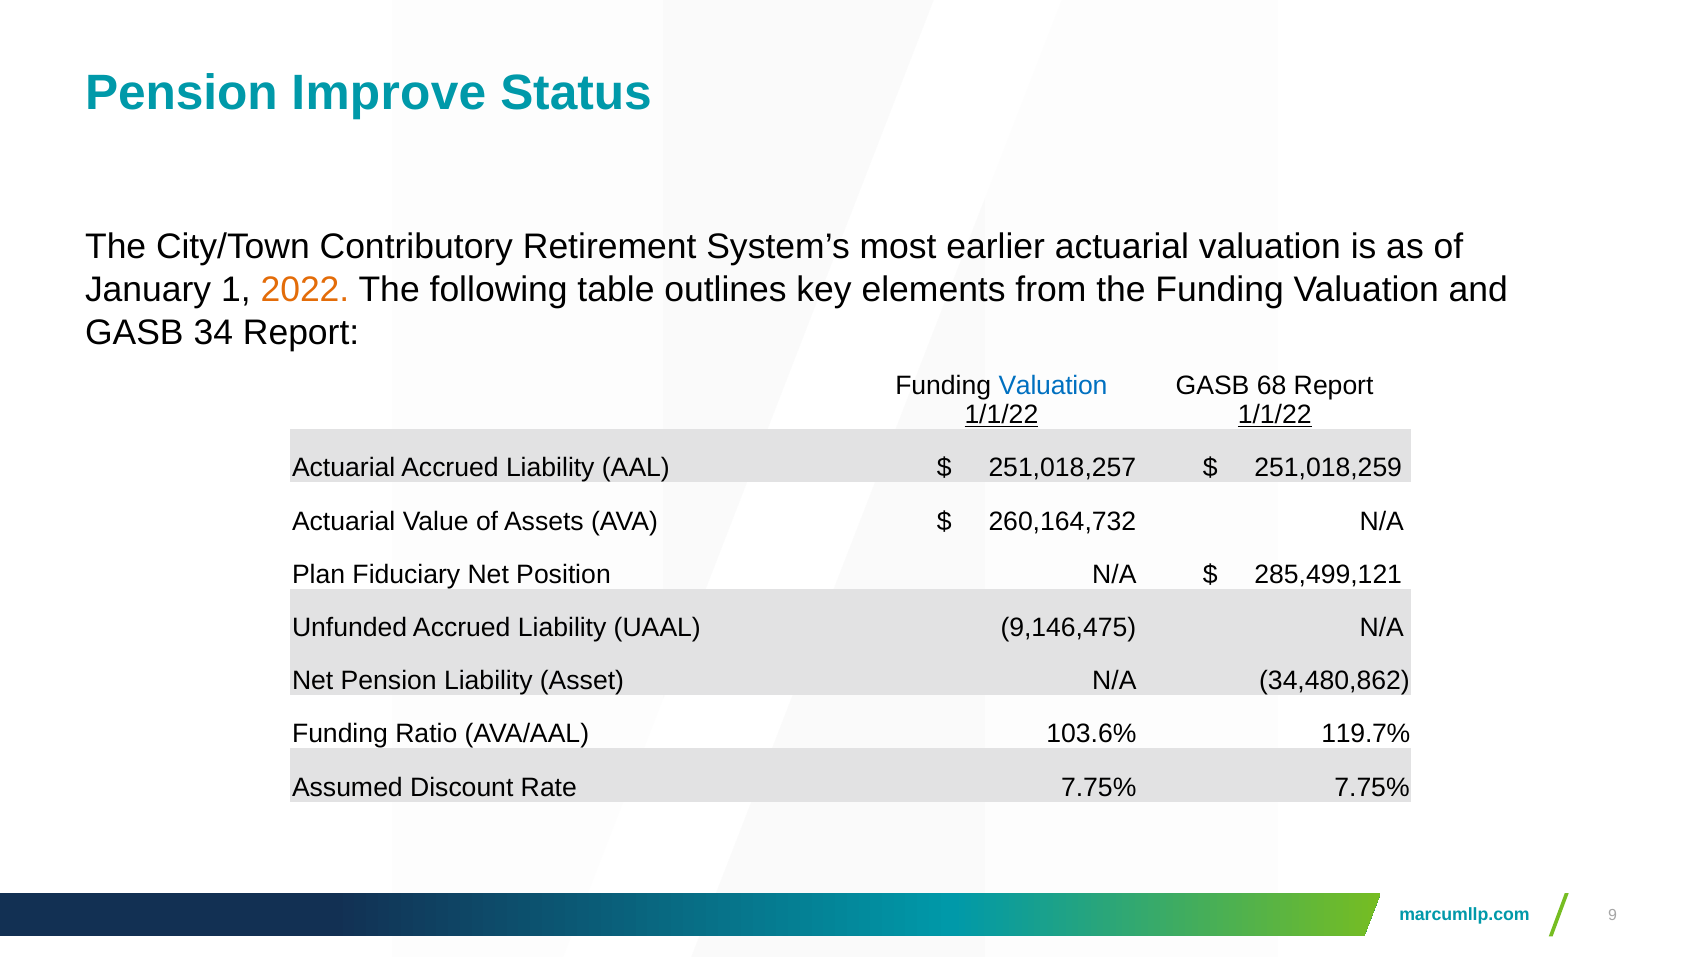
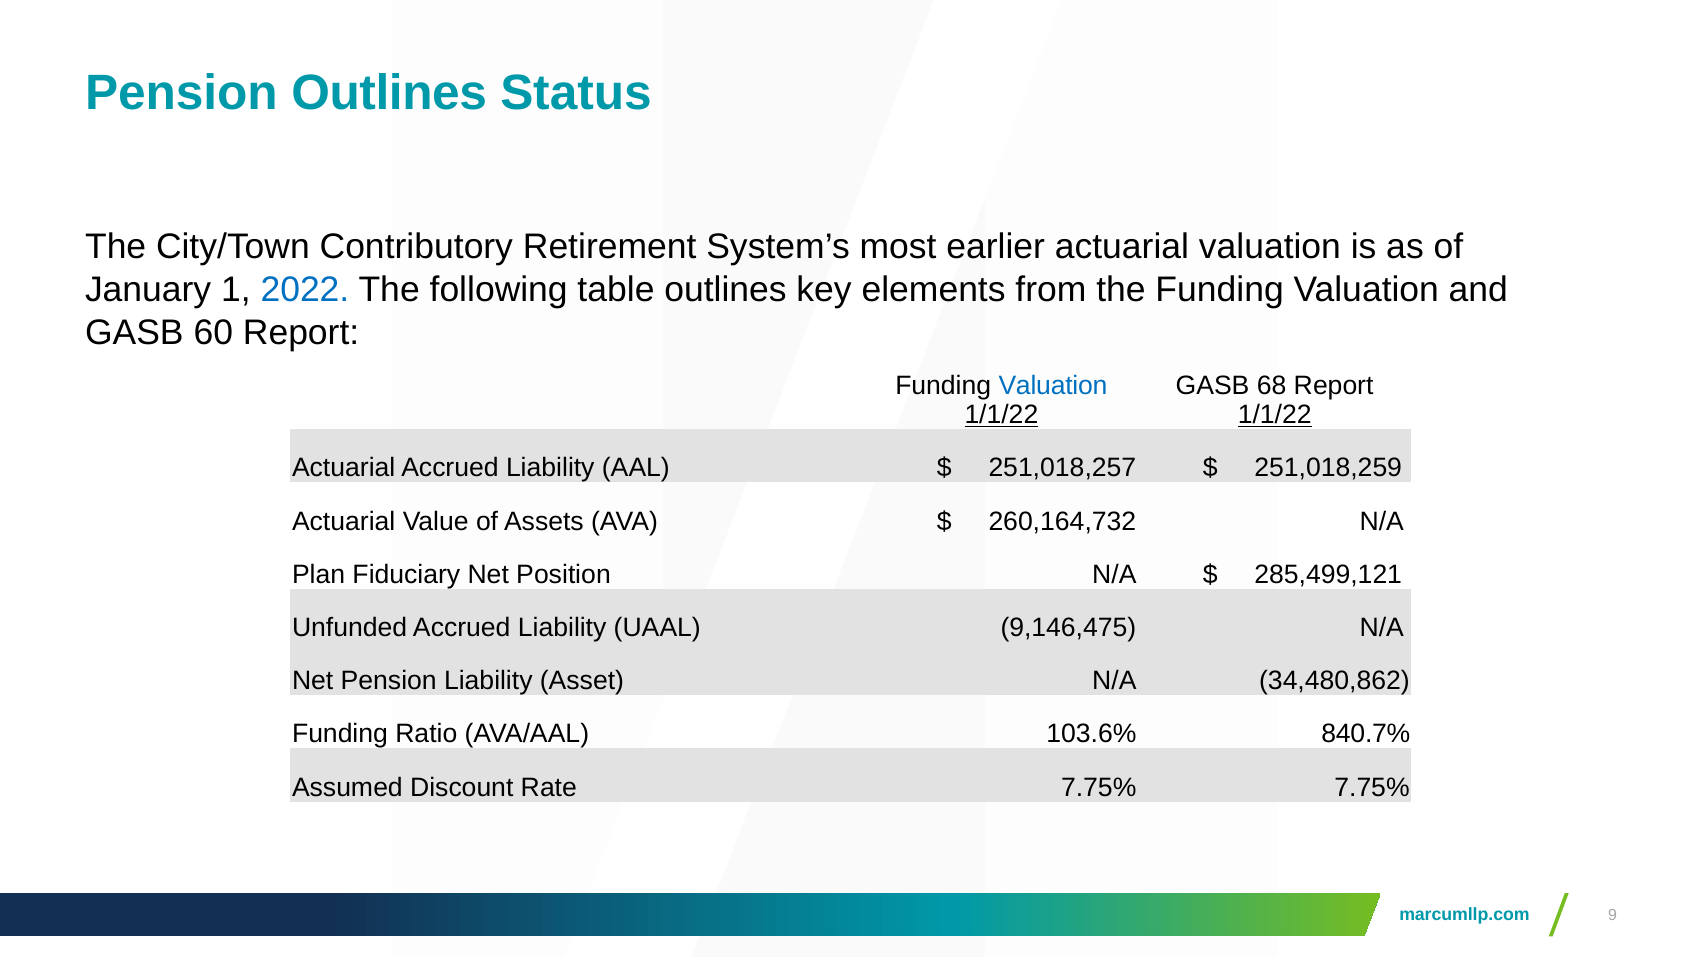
Pension Improve: Improve -> Outlines
2022 colour: orange -> blue
34: 34 -> 60
119.7%: 119.7% -> 840.7%
